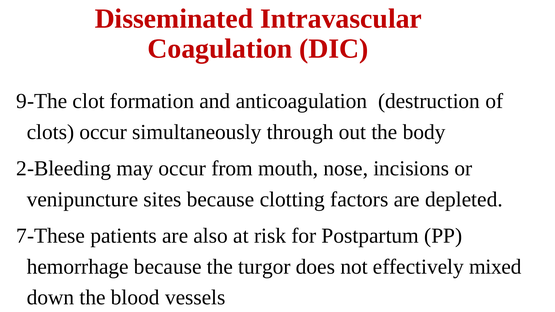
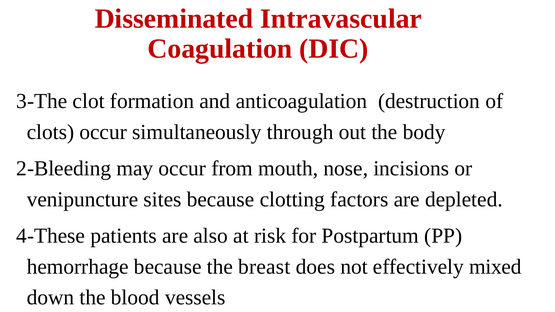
9-The: 9-The -> 3-The
7-These: 7-These -> 4-These
turgor: turgor -> breast
